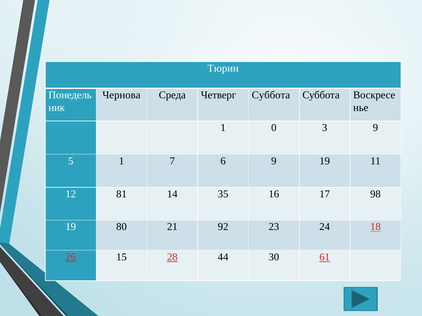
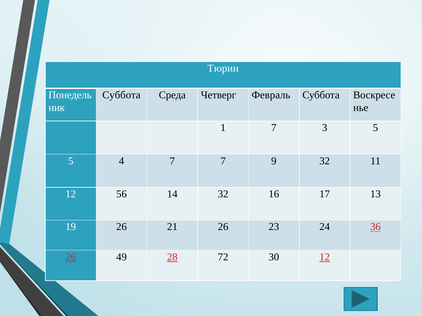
Чернова at (121, 95): Чернова -> Суббота
Четверг Суббота: Суббота -> Февраль
1 0: 0 -> 7
3 9: 9 -> 5
5 1: 1 -> 4
7 6: 6 -> 7
9 19: 19 -> 32
81: 81 -> 56
14 35: 35 -> 32
98: 98 -> 13
19 80: 80 -> 26
21 92: 92 -> 26
18: 18 -> 36
15: 15 -> 49
44: 44 -> 72
30 61: 61 -> 12
